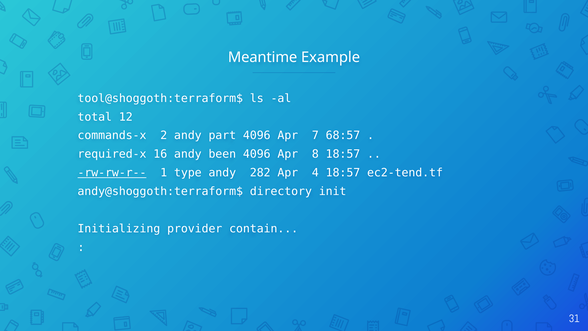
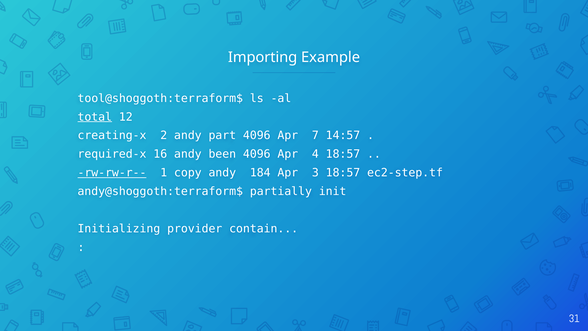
Meantime: Meantime -> Importing
total underline: none -> present
commands-x: commands-x -> creating-x
68:57: 68:57 -> 14:57
8: 8 -> 4
type: type -> copy
282: 282 -> 184
4: 4 -> 3
ec2-tend.tf: ec2-tend.tf -> ec2-step.tf
directory: directory -> partially
